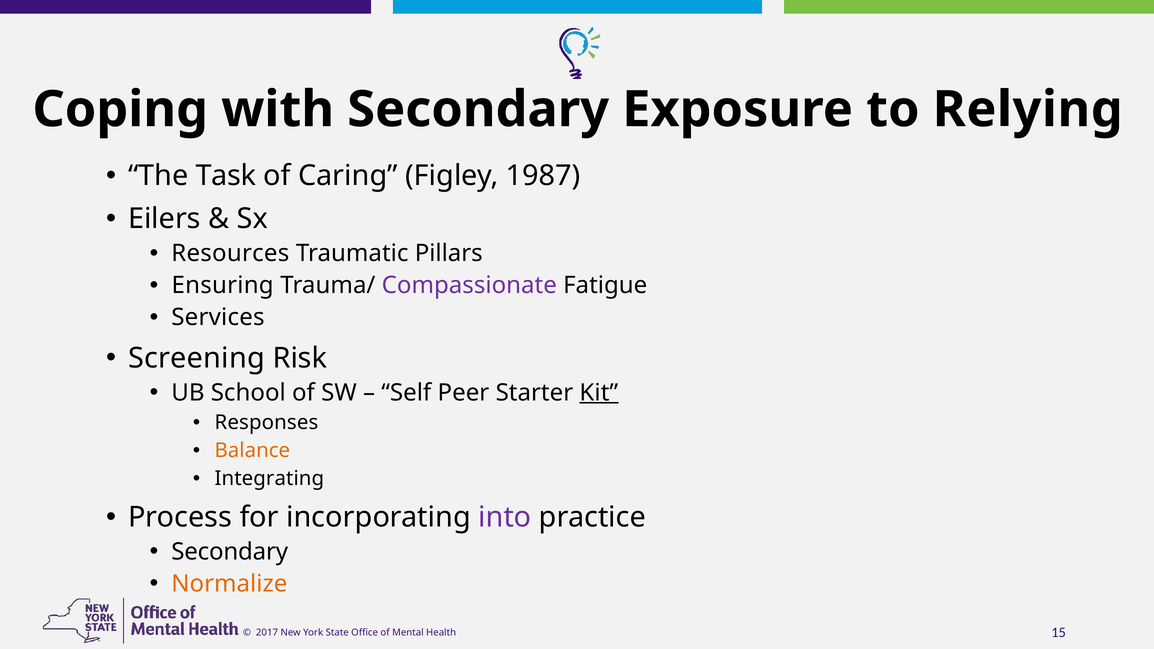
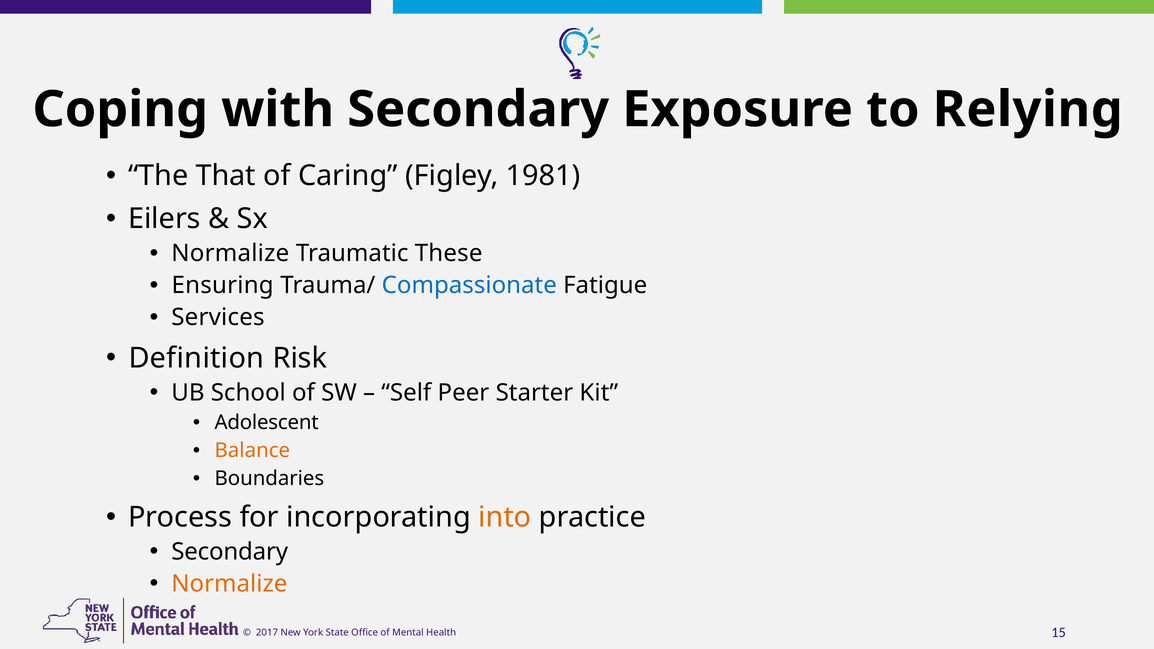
Task: Task -> That
1987: 1987 -> 1981
Resources at (230, 254): Resources -> Normalize
Pillars: Pillars -> These
Compassionate colour: purple -> blue
Screening: Screening -> Definition
Kit underline: present -> none
Responses: Responses -> Adolescent
Integrating: Integrating -> Boundaries
into colour: purple -> orange
